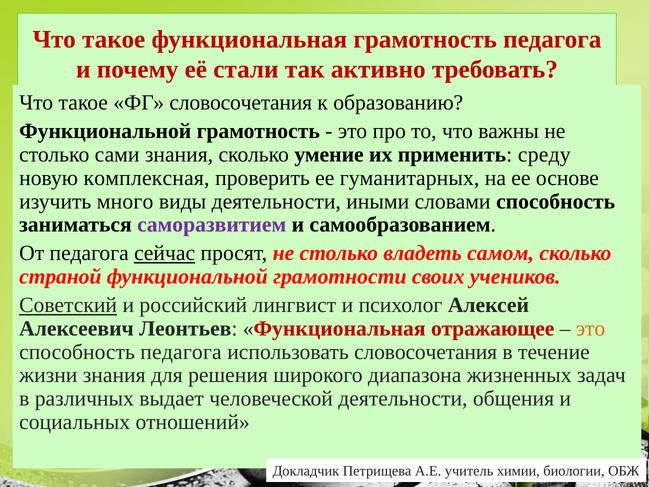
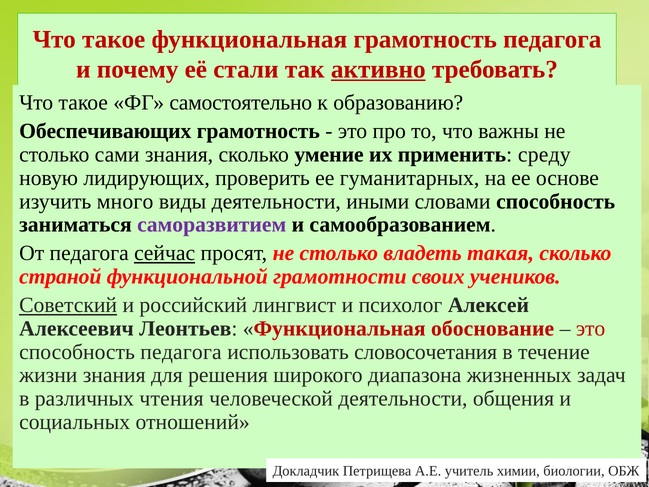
активно underline: none -> present
ФГ словосочетания: словосочетания -> самостоятельно
Функциональной at (105, 131): Функциональной -> Обеспечивающих
комплексная: комплексная -> лидирующих
самом: самом -> такая
отражающее: отражающее -> обоснование
это at (591, 328) colour: orange -> red
выдает: выдает -> чтения
